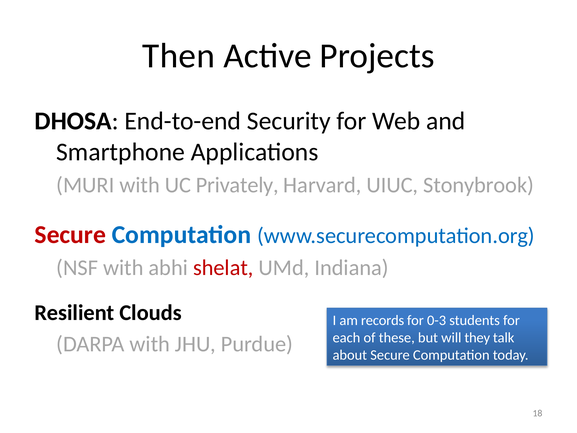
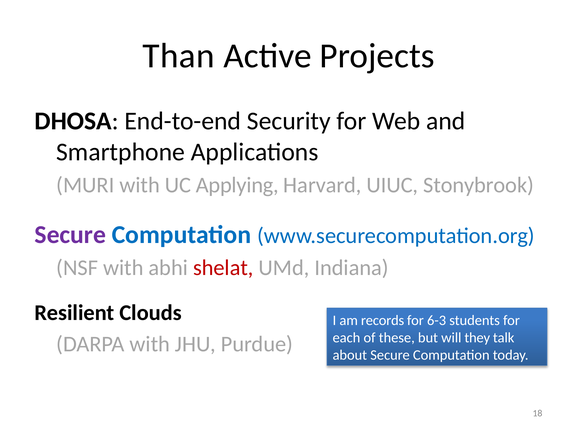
Then: Then -> Than
Privately: Privately -> Applying
Secure at (70, 235) colour: red -> purple
0-3: 0-3 -> 6-3
